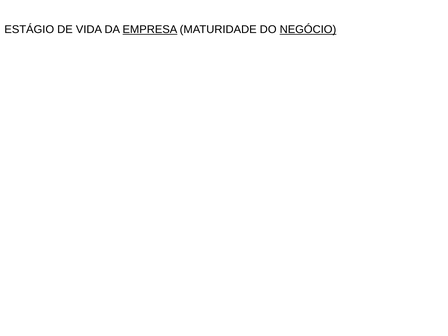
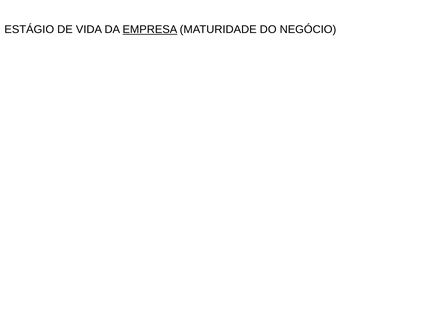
NEGÓCIO underline: present -> none
